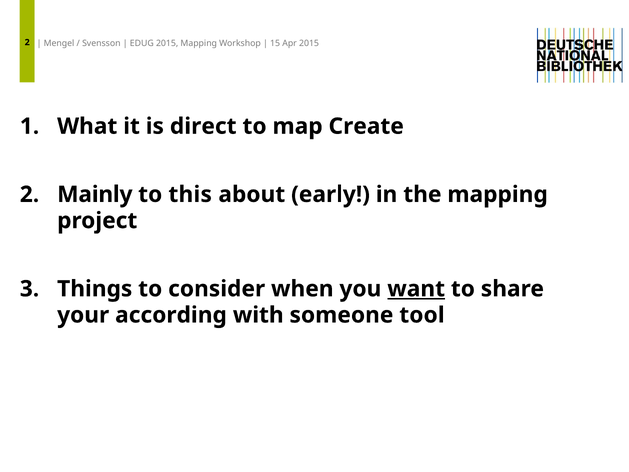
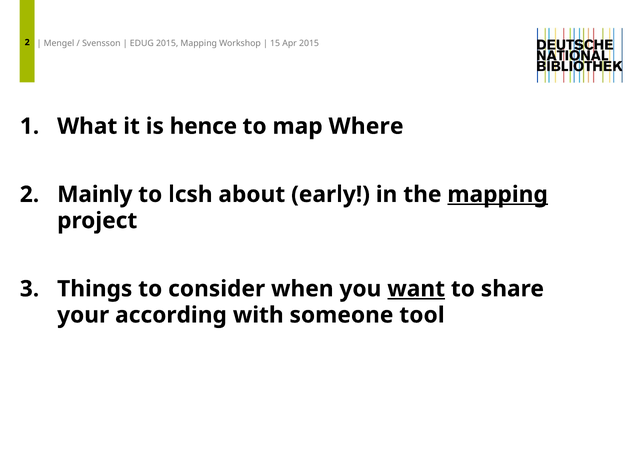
direct: direct -> hence
Create: Create -> Where
this: this -> lcsh
mapping at (498, 194) underline: none -> present
